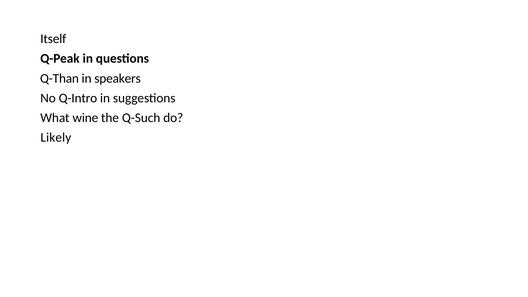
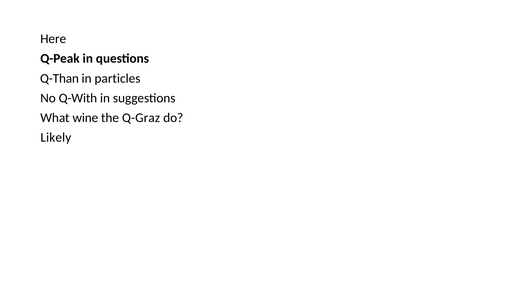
Itself: Itself -> Here
speakers: speakers -> particles
Q-Intro: Q-Intro -> Q-With
Q-Such: Q-Such -> Q-Graz
